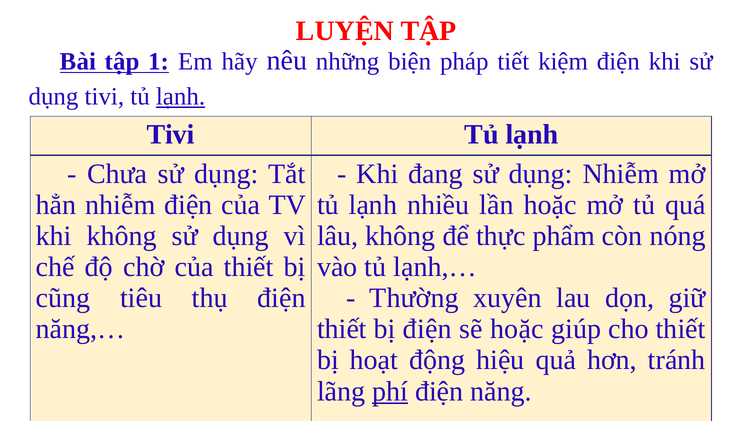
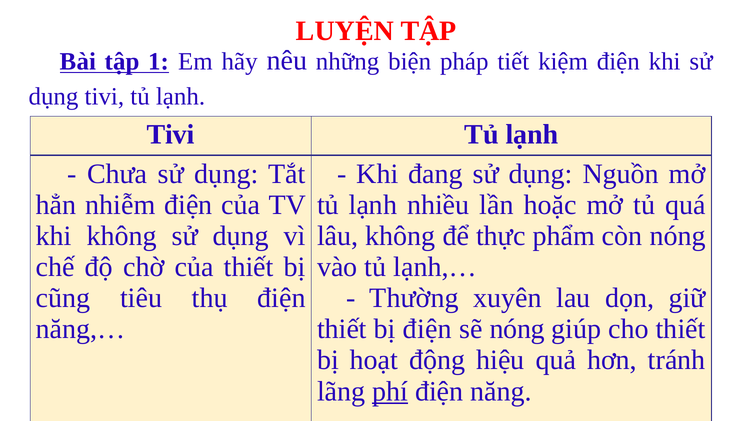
lạnh at (181, 97) underline: present -> none
dụng Nhiễm: Nhiễm -> Nguồn
sẽ hoặc: hoặc -> nóng
